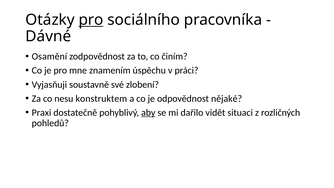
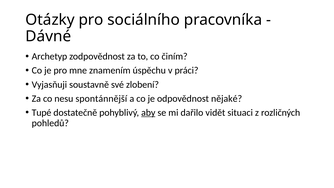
pro at (91, 20) underline: present -> none
Osamění: Osamění -> Archetyp
konstruktem: konstruktem -> spontánnější
Praxi: Praxi -> Tupé
